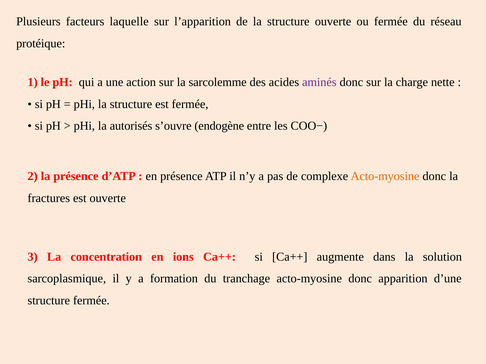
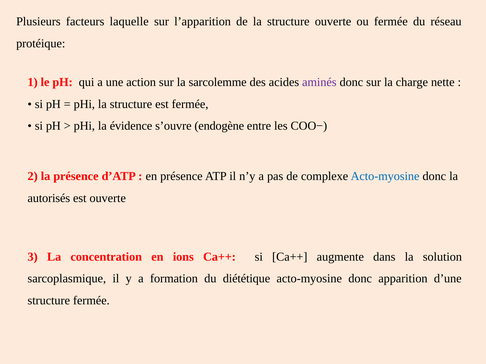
autorisés: autorisés -> évidence
Acto-myosine at (385, 176) colour: orange -> blue
fractures: fractures -> autorisés
tranchage: tranchage -> diététique
